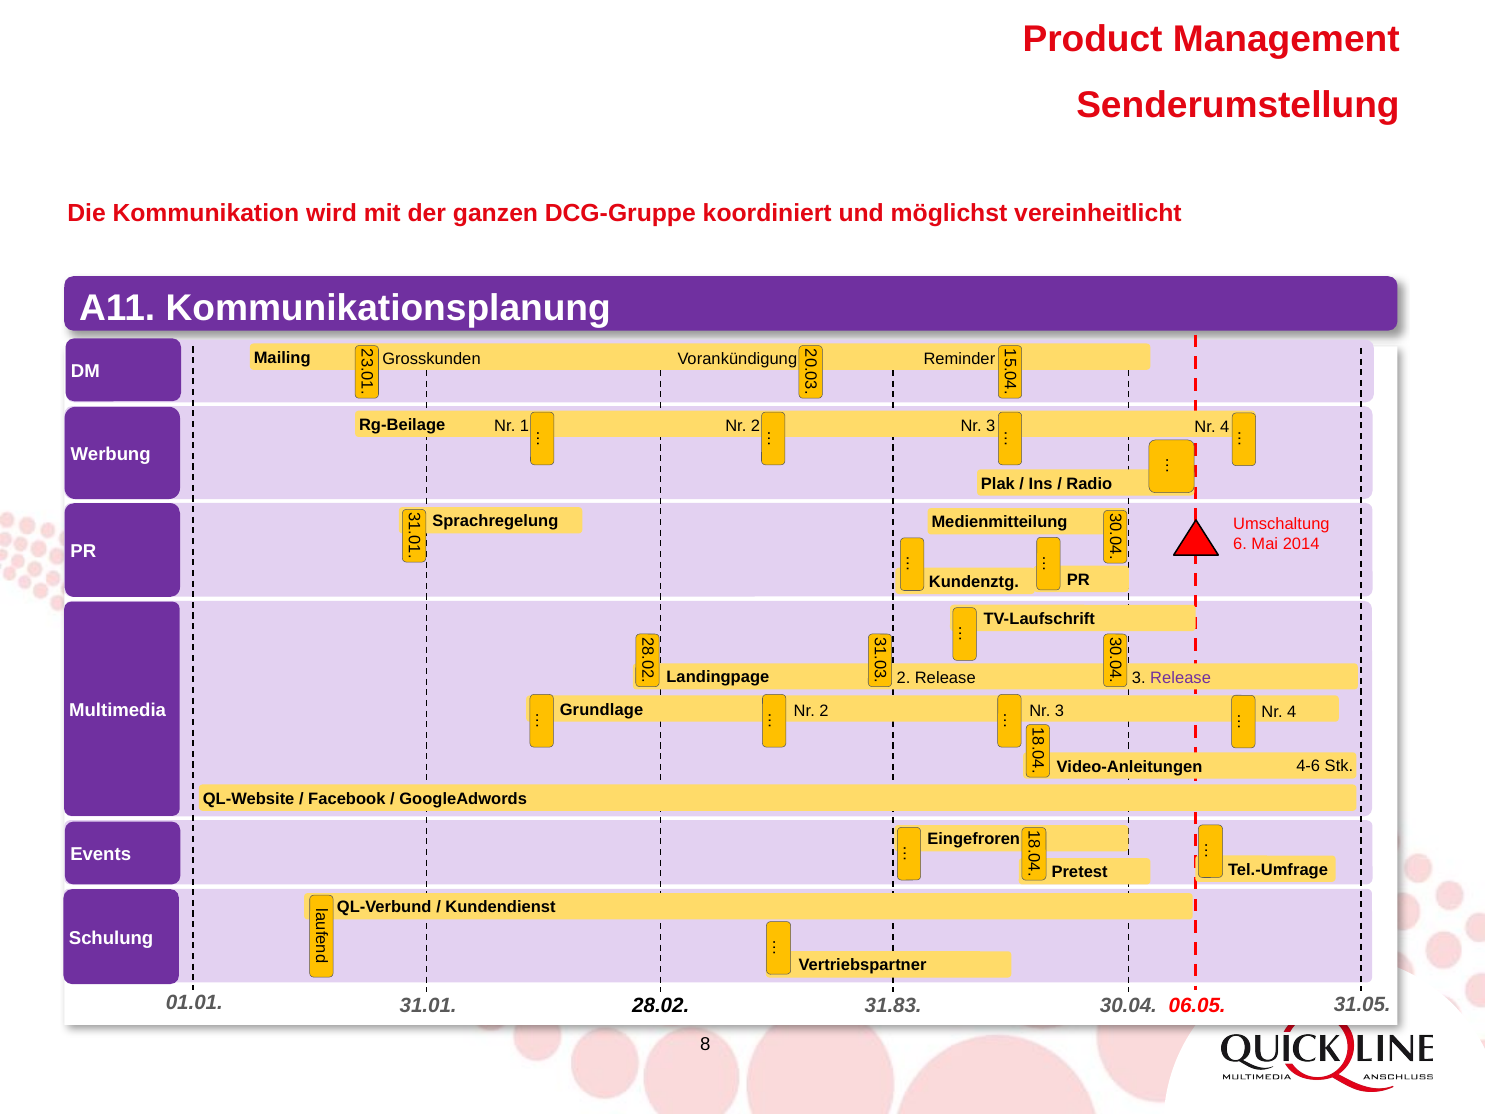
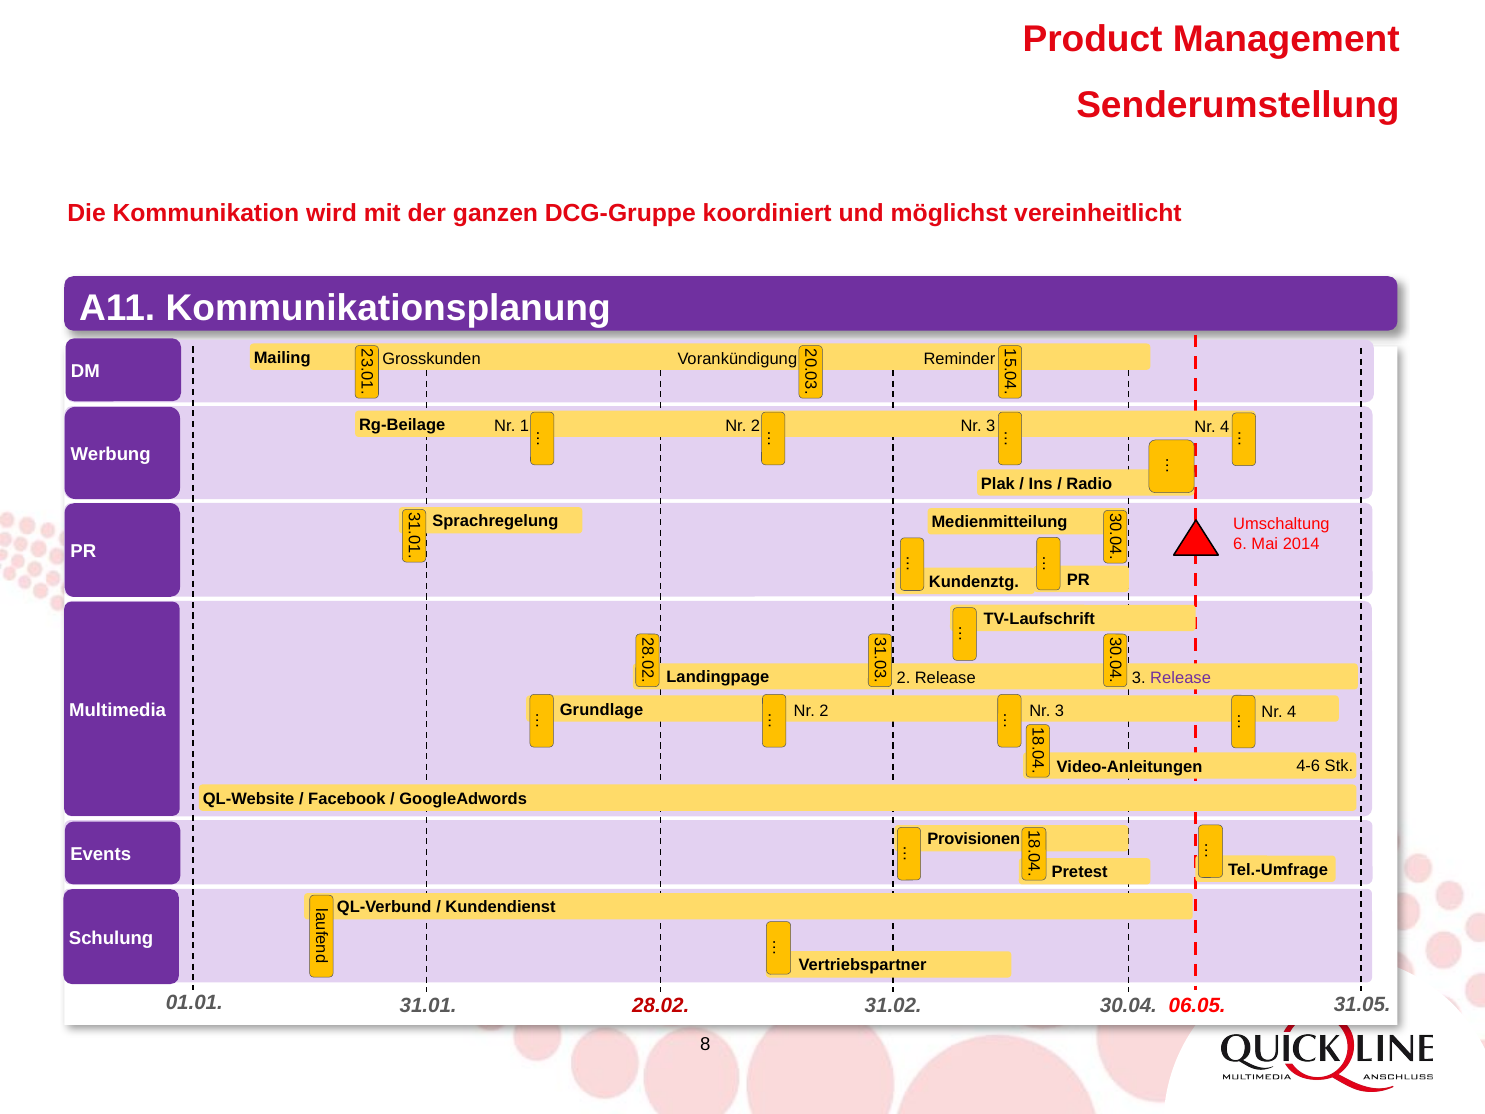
Eingefroren: Eingefroren -> Provisionen
28.02 colour: black -> red
31.83: 31.83 -> 31.02
